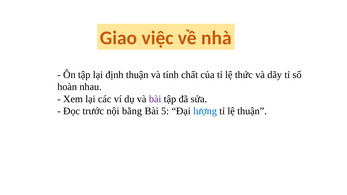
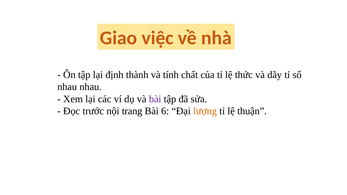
định thuận: thuận -> thành
hoàn at (67, 87): hoàn -> nhau
bằng: bằng -> trang
5: 5 -> 6
lượng colour: blue -> orange
